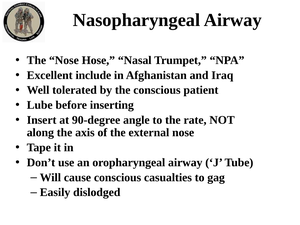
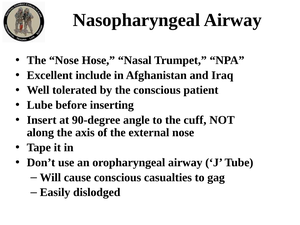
rate: rate -> cuff
